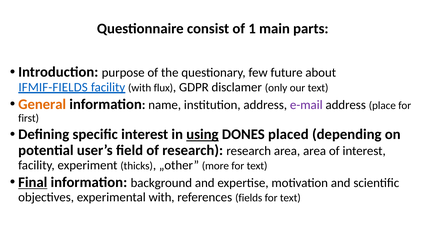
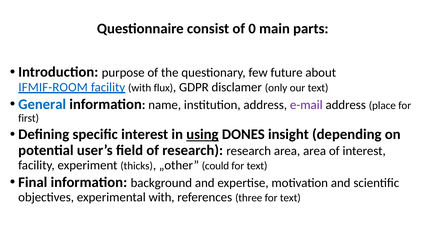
1: 1 -> 0
IFMIF-FIELDS: IFMIF-FIELDS -> IFMIF-ROOM
General colour: orange -> blue
placed: placed -> insight
more: more -> could
Final underline: present -> none
fields: fields -> three
